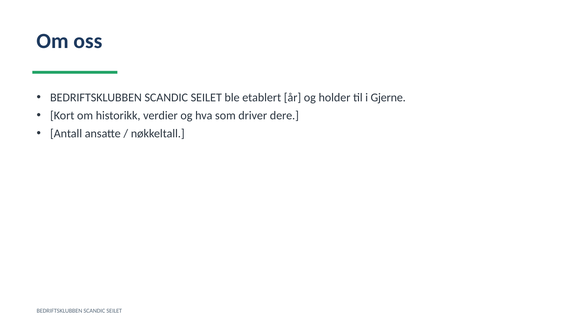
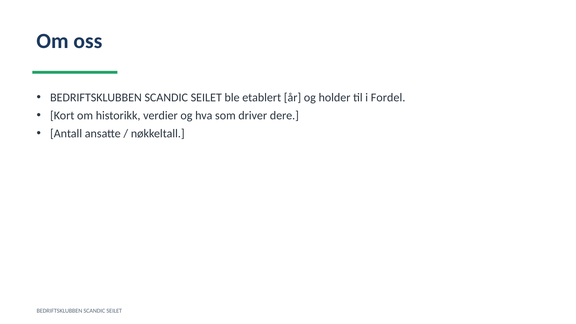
Gjerne: Gjerne -> Fordel
